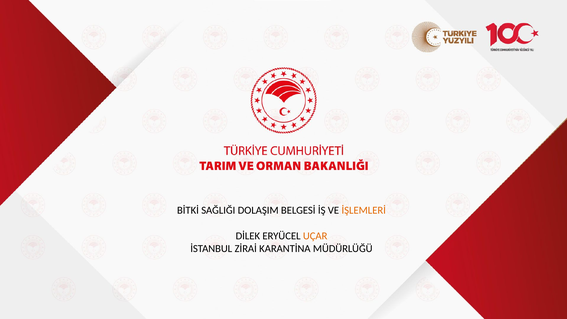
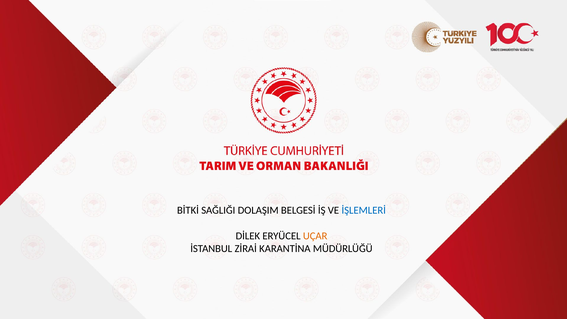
İŞLEMLERİ colour: orange -> blue
